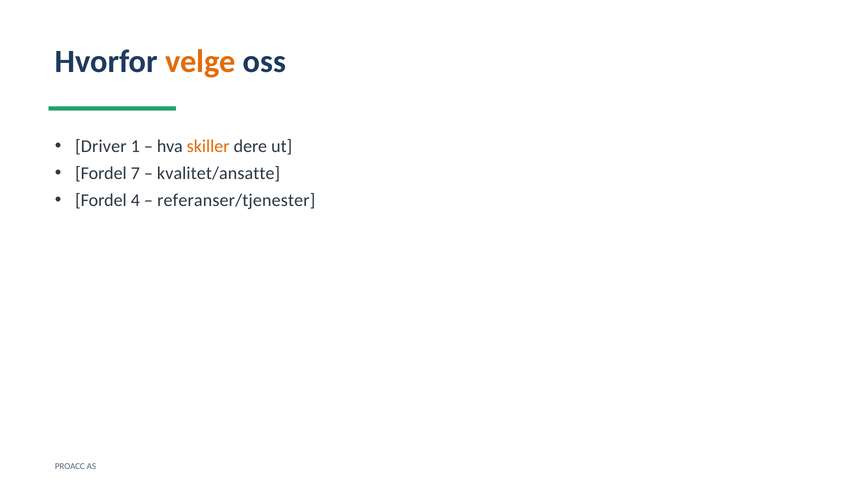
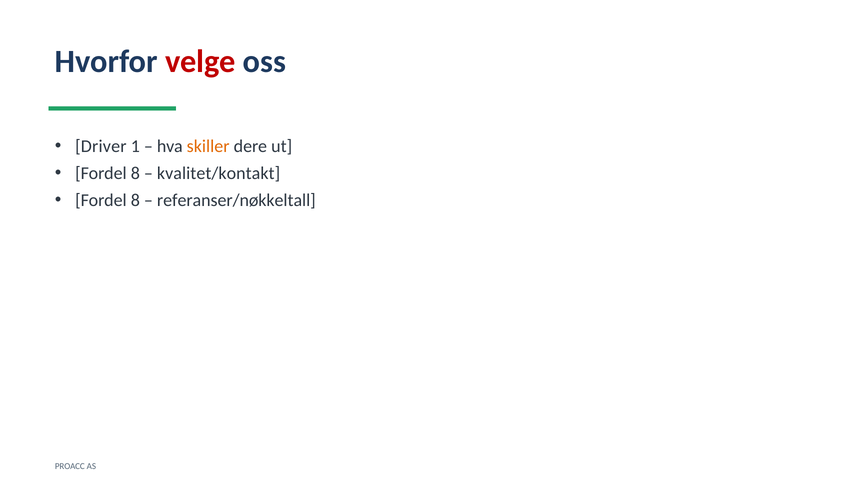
velge colour: orange -> red
7 at (135, 173): 7 -> 8
kvalitet/ansatte: kvalitet/ansatte -> kvalitet/kontakt
4 at (135, 200): 4 -> 8
referanser/tjenester: referanser/tjenester -> referanser/nøkkeltall
